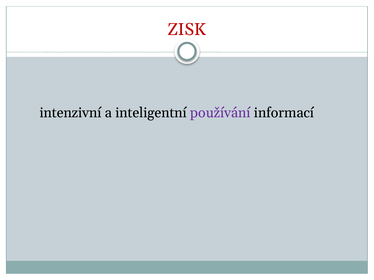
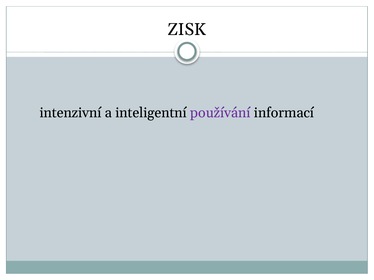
ZISK colour: red -> black
